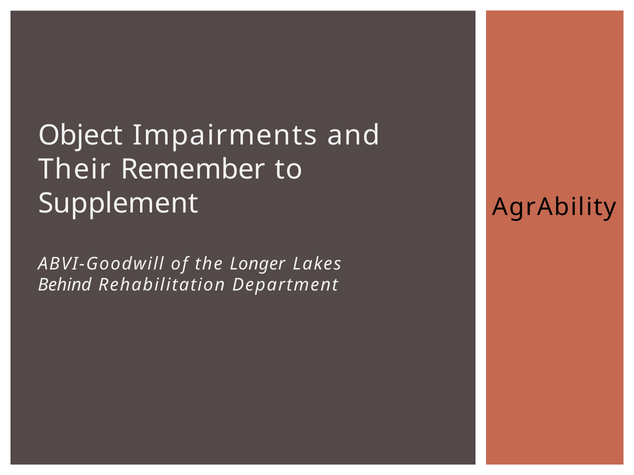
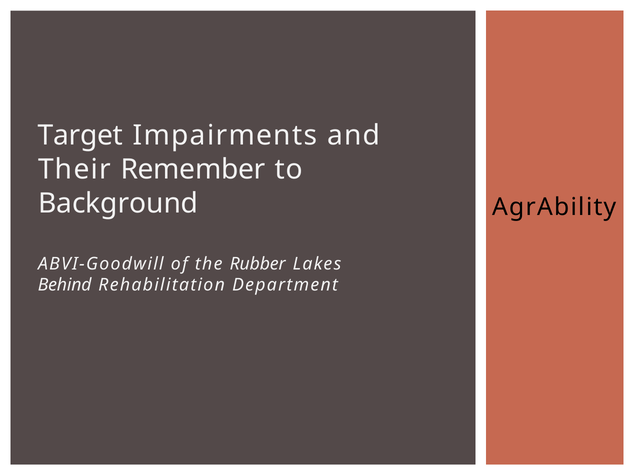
Object: Object -> Target
Supplement: Supplement -> Background
Longer: Longer -> Rubber
